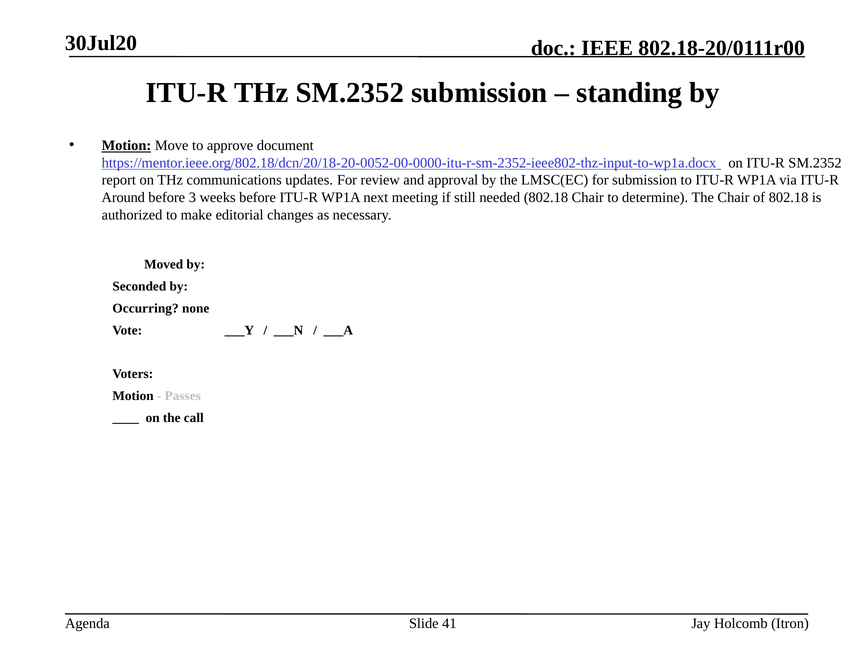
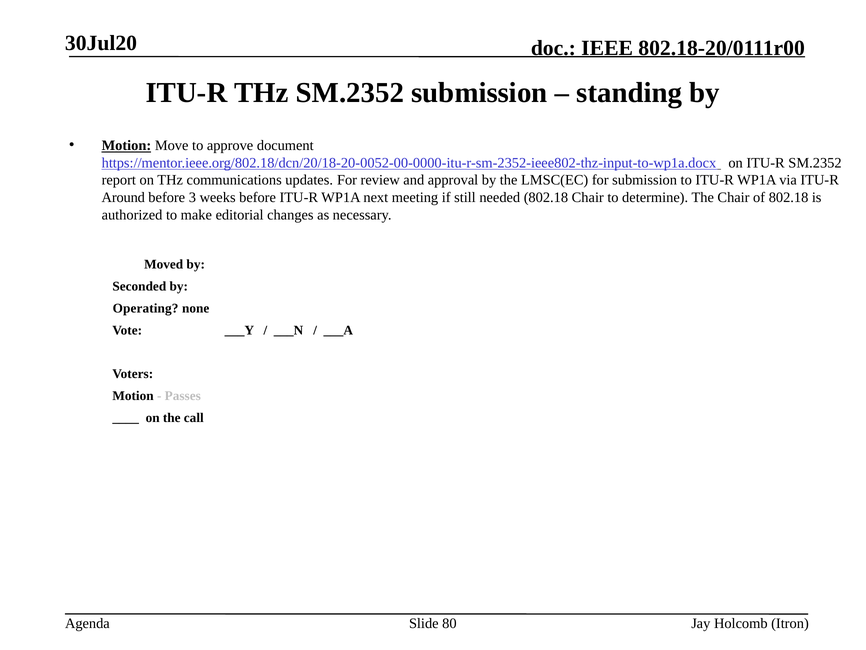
Occurring: Occurring -> Operating
41: 41 -> 80
